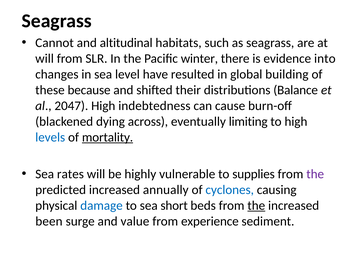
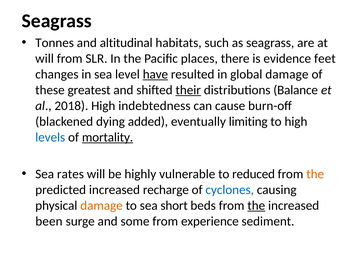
Cannot: Cannot -> Tonnes
winter: winter -> places
into: into -> feet
have underline: none -> present
global building: building -> damage
because: because -> greatest
their underline: none -> present
2047: 2047 -> 2018
across: across -> added
supplies: supplies -> reduced
the at (315, 174) colour: purple -> orange
annually: annually -> recharge
damage at (102, 205) colour: blue -> orange
value: value -> some
